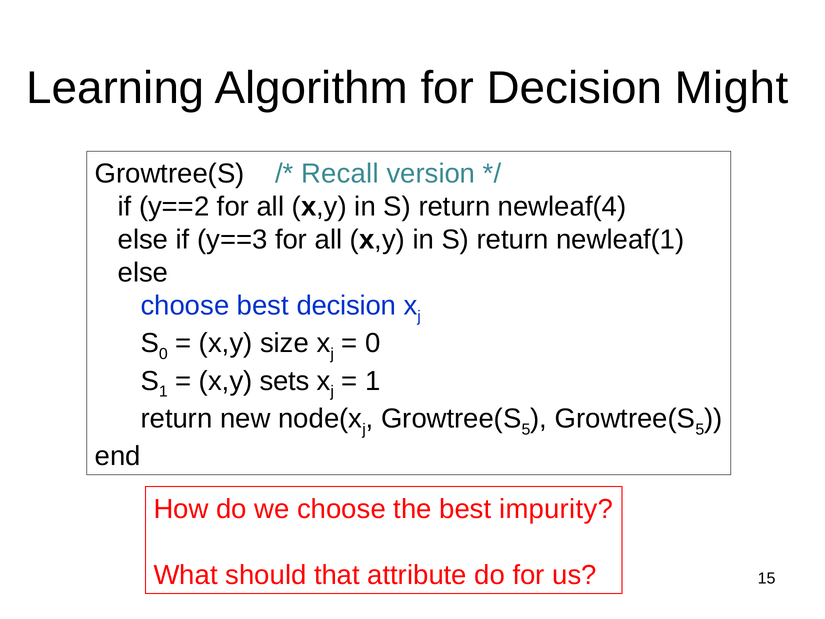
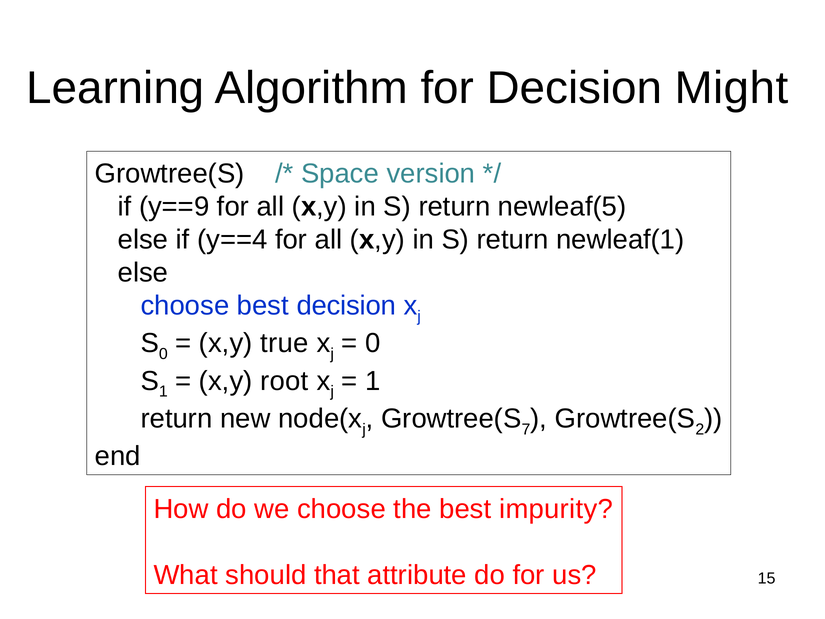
Recall: Recall -> Space
y==2: y==2 -> y==9
newleaf(4: newleaf(4 -> newleaf(5
y==3: y==3 -> y==4
size: size -> true
sets: sets -> root
5 at (526, 429): 5 -> 7
5 at (700, 429): 5 -> 2
